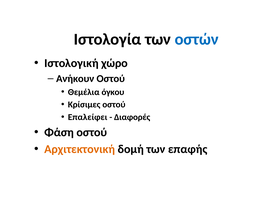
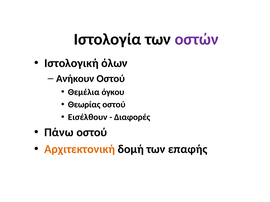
οστών colour: blue -> purple
χώρο: χώρο -> όλων
Κρίσιμες: Κρίσιμες -> Θεωρίας
Επαλείφει: Επαλείφει -> Εισέλθουν
Φάση: Φάση -> Πάνω
